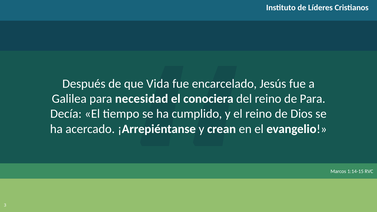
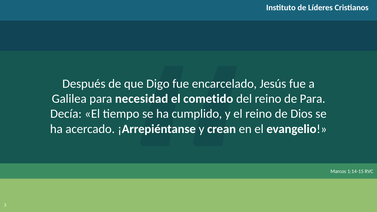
Vida: Vida -> Digo
conociera: conociera -> cometido
